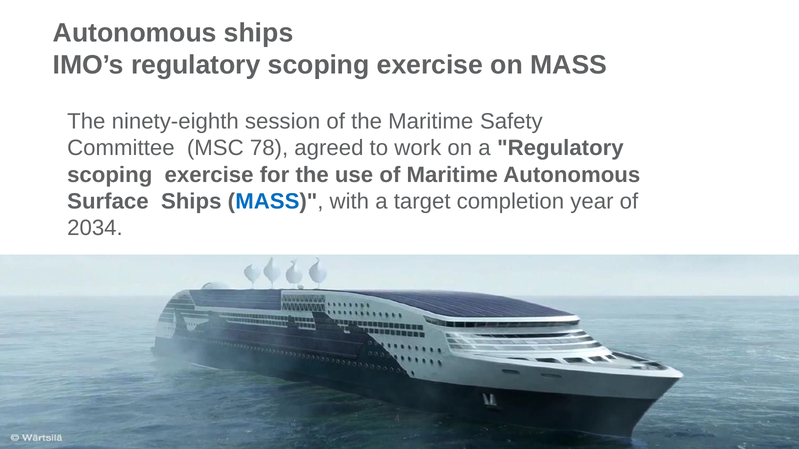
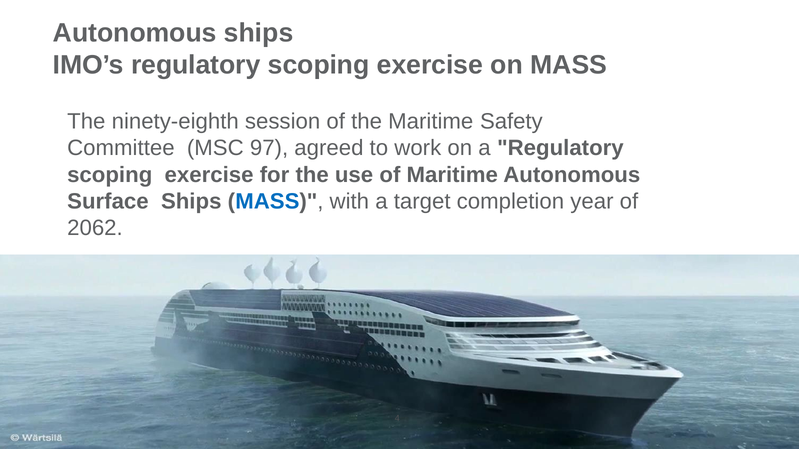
78: 78 -> 97
2034: 2034 -> 2062
